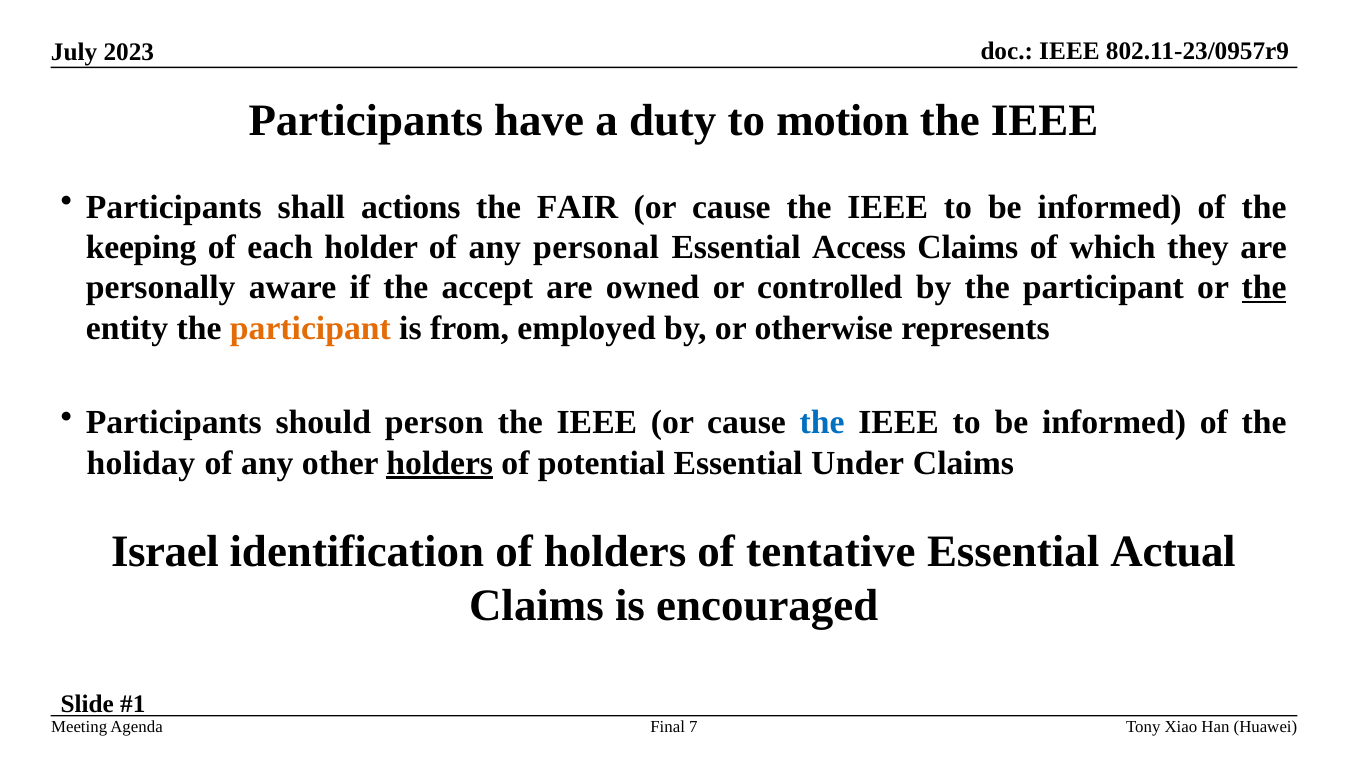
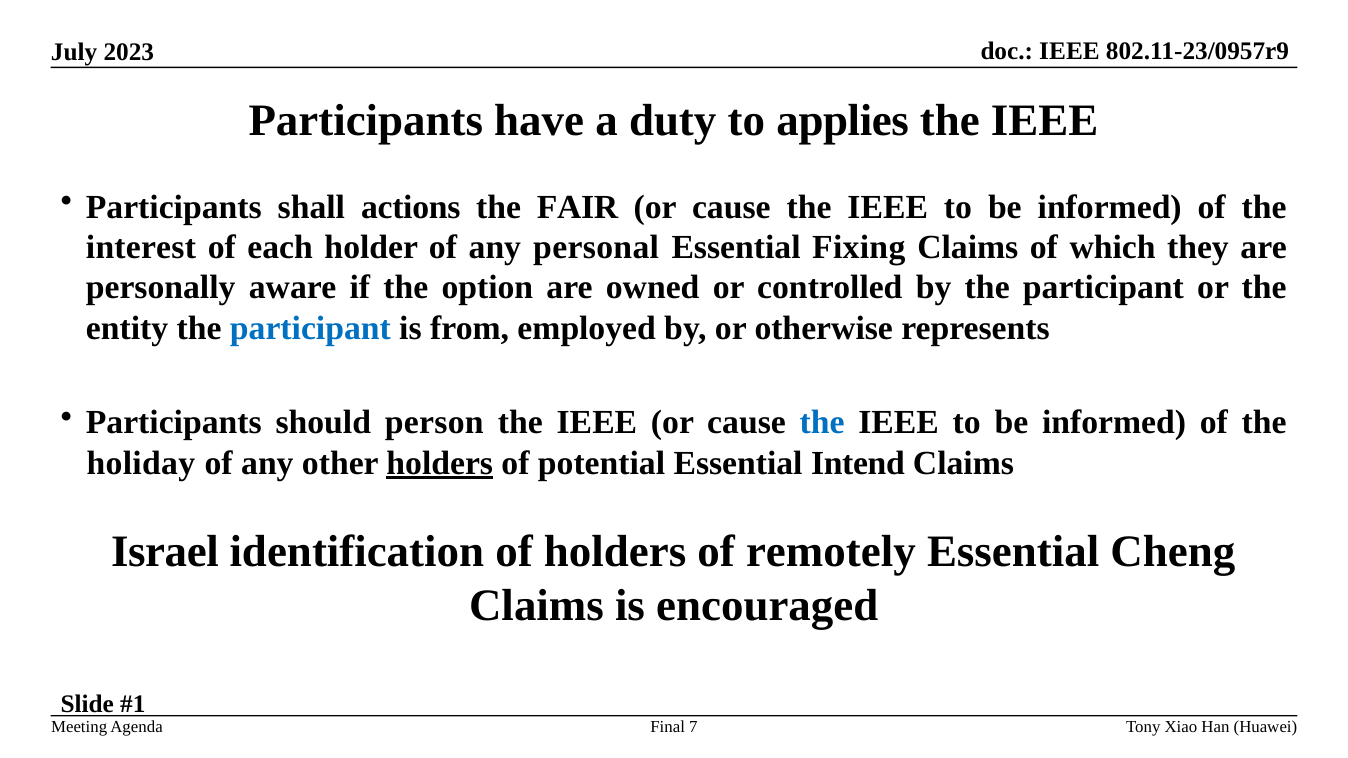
motion: motion -> applies
keeping: keeping -> interest
Access: Access -> Fixing
accept: accept -> option
the at (1264, 288) underline: present -> none
participant at (310, 328) colour: orange -> blue
Under: Under -> Intend
tentative: tentative -> remotely
Actual: Actual -> Cheng
